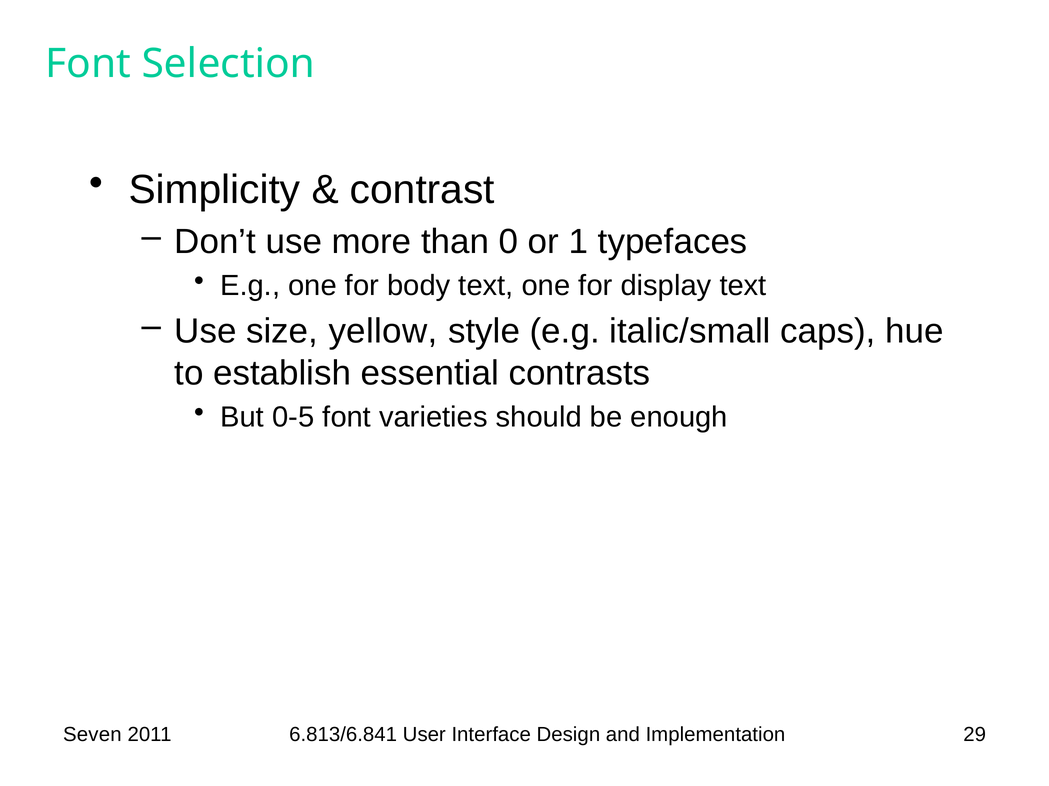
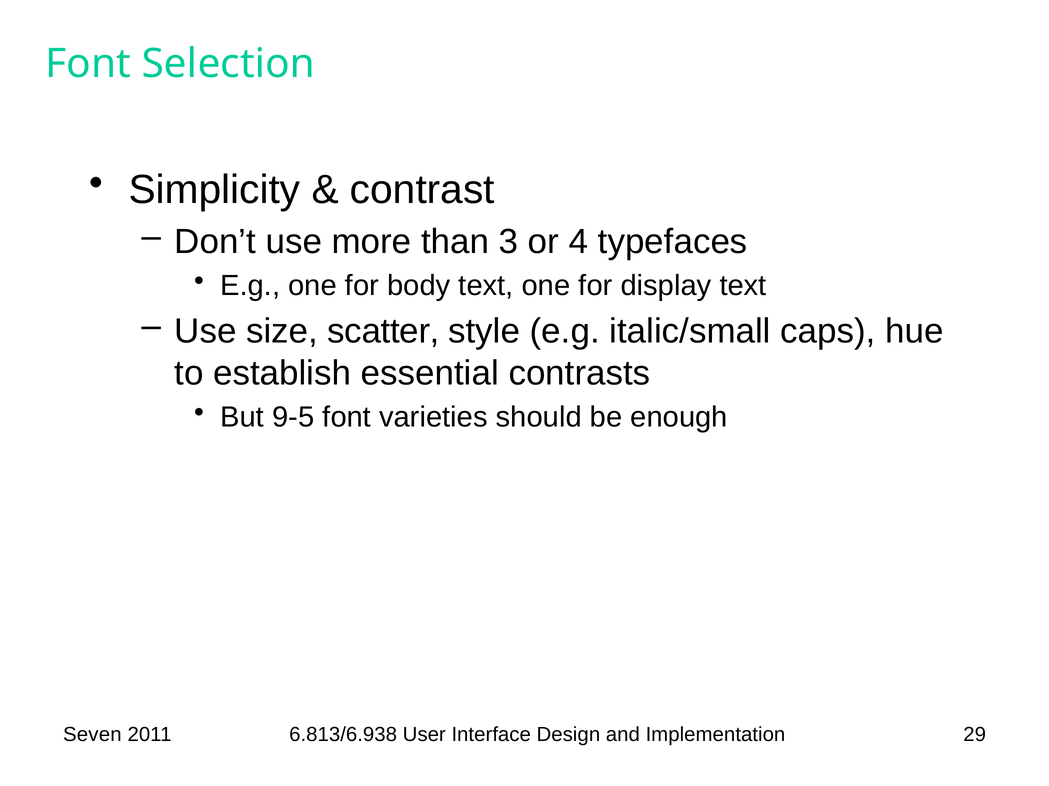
0: 0 -> 3
1: 1 -> 4
yellow: yellow -> scatter
0-5: 0-5 -> 9-5
6.813/6.841: 6.813/6.841 -> 6.813/6.938
